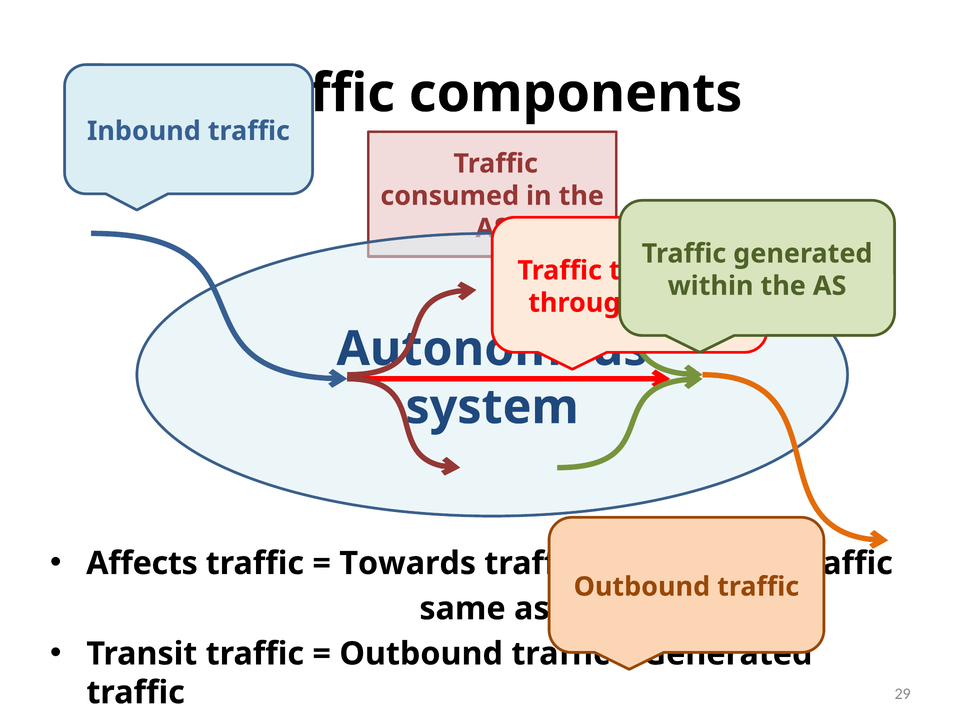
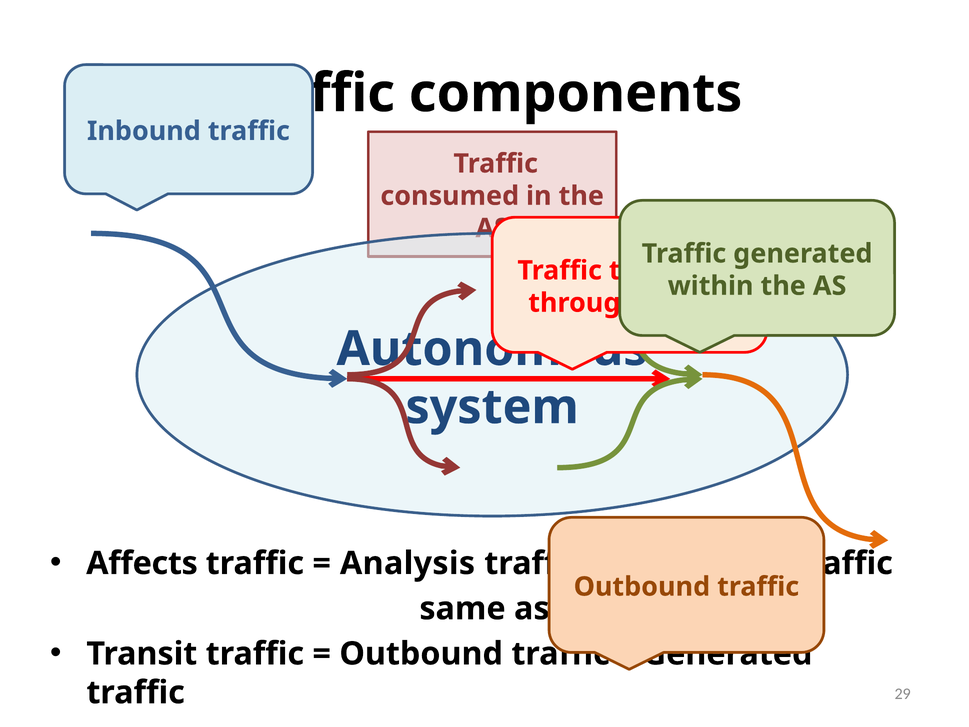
Towards: Towards -> Analysis
